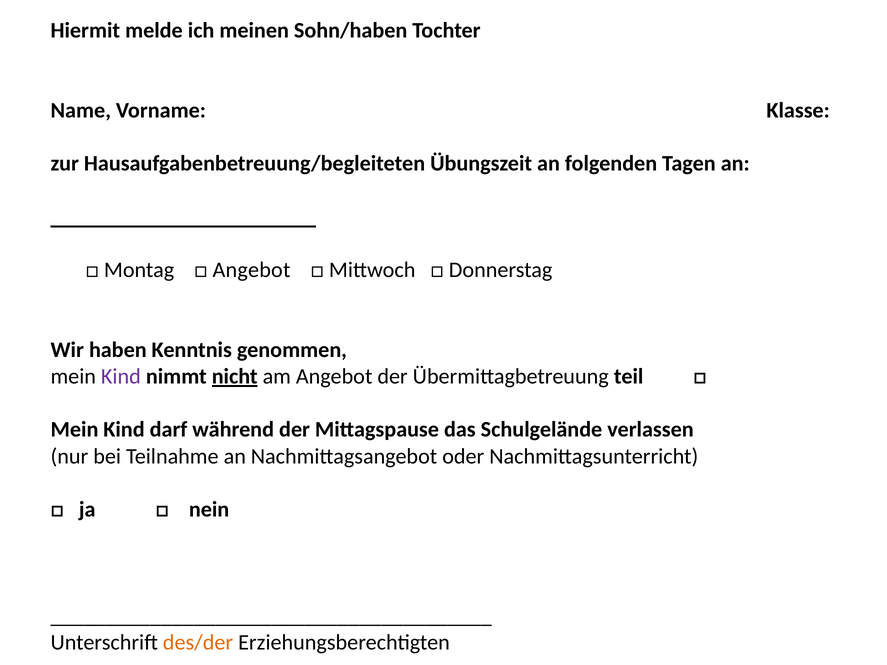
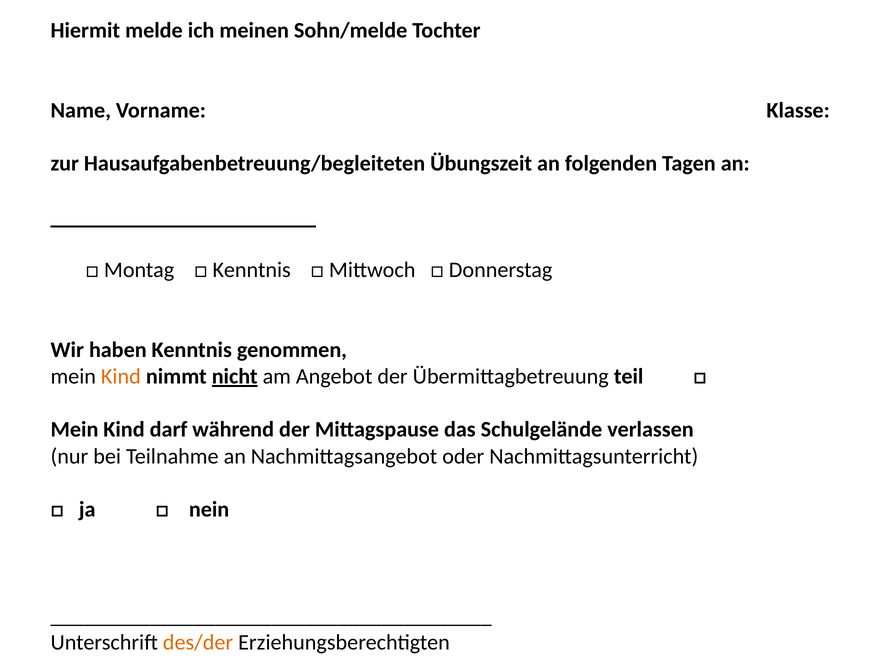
Sohn/haben: Sohn/haben -> Sohn/melde
Angebot at (251, 270): Angebot -> Kenntnis
Kind at (121, 377) colour: purple -> orange
